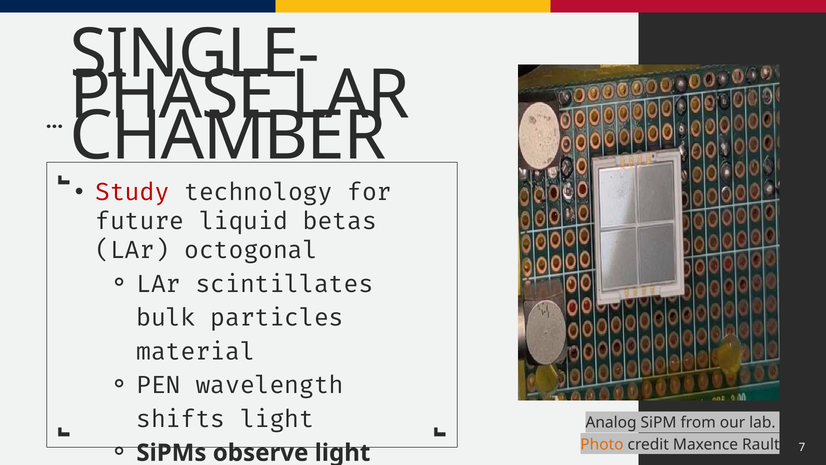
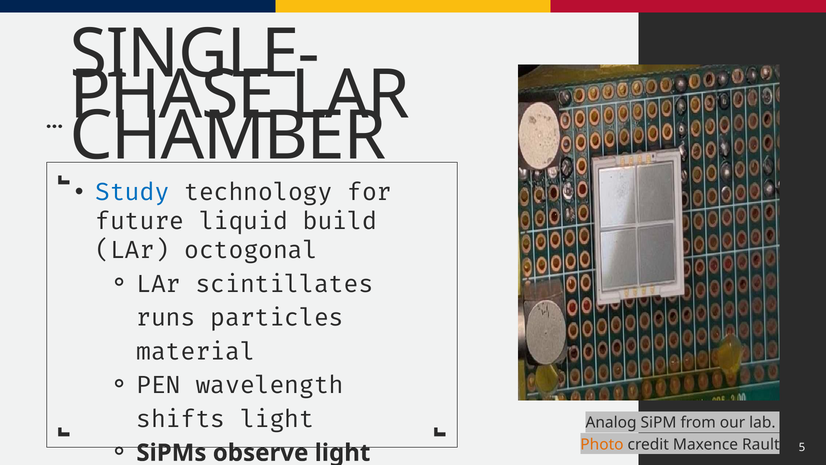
Study colour: red -> blue
betas: betas -> build
bulk: bulk -> runs
7: 7 -> 5
